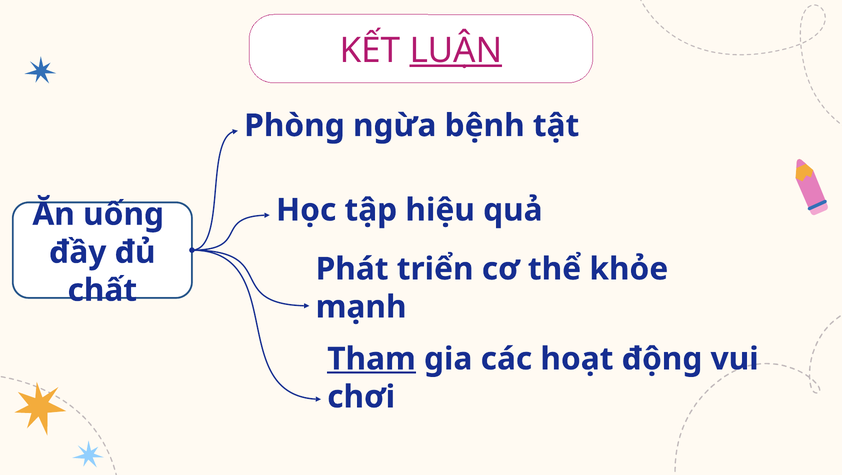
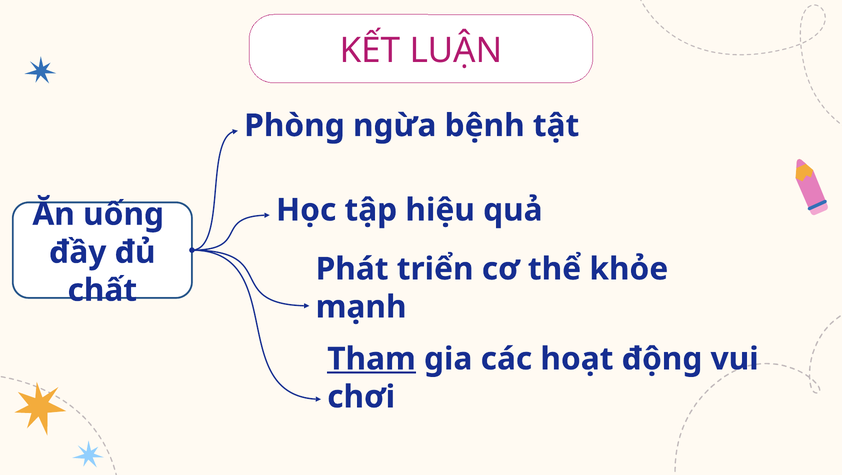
LUẬN underline: present -> none
